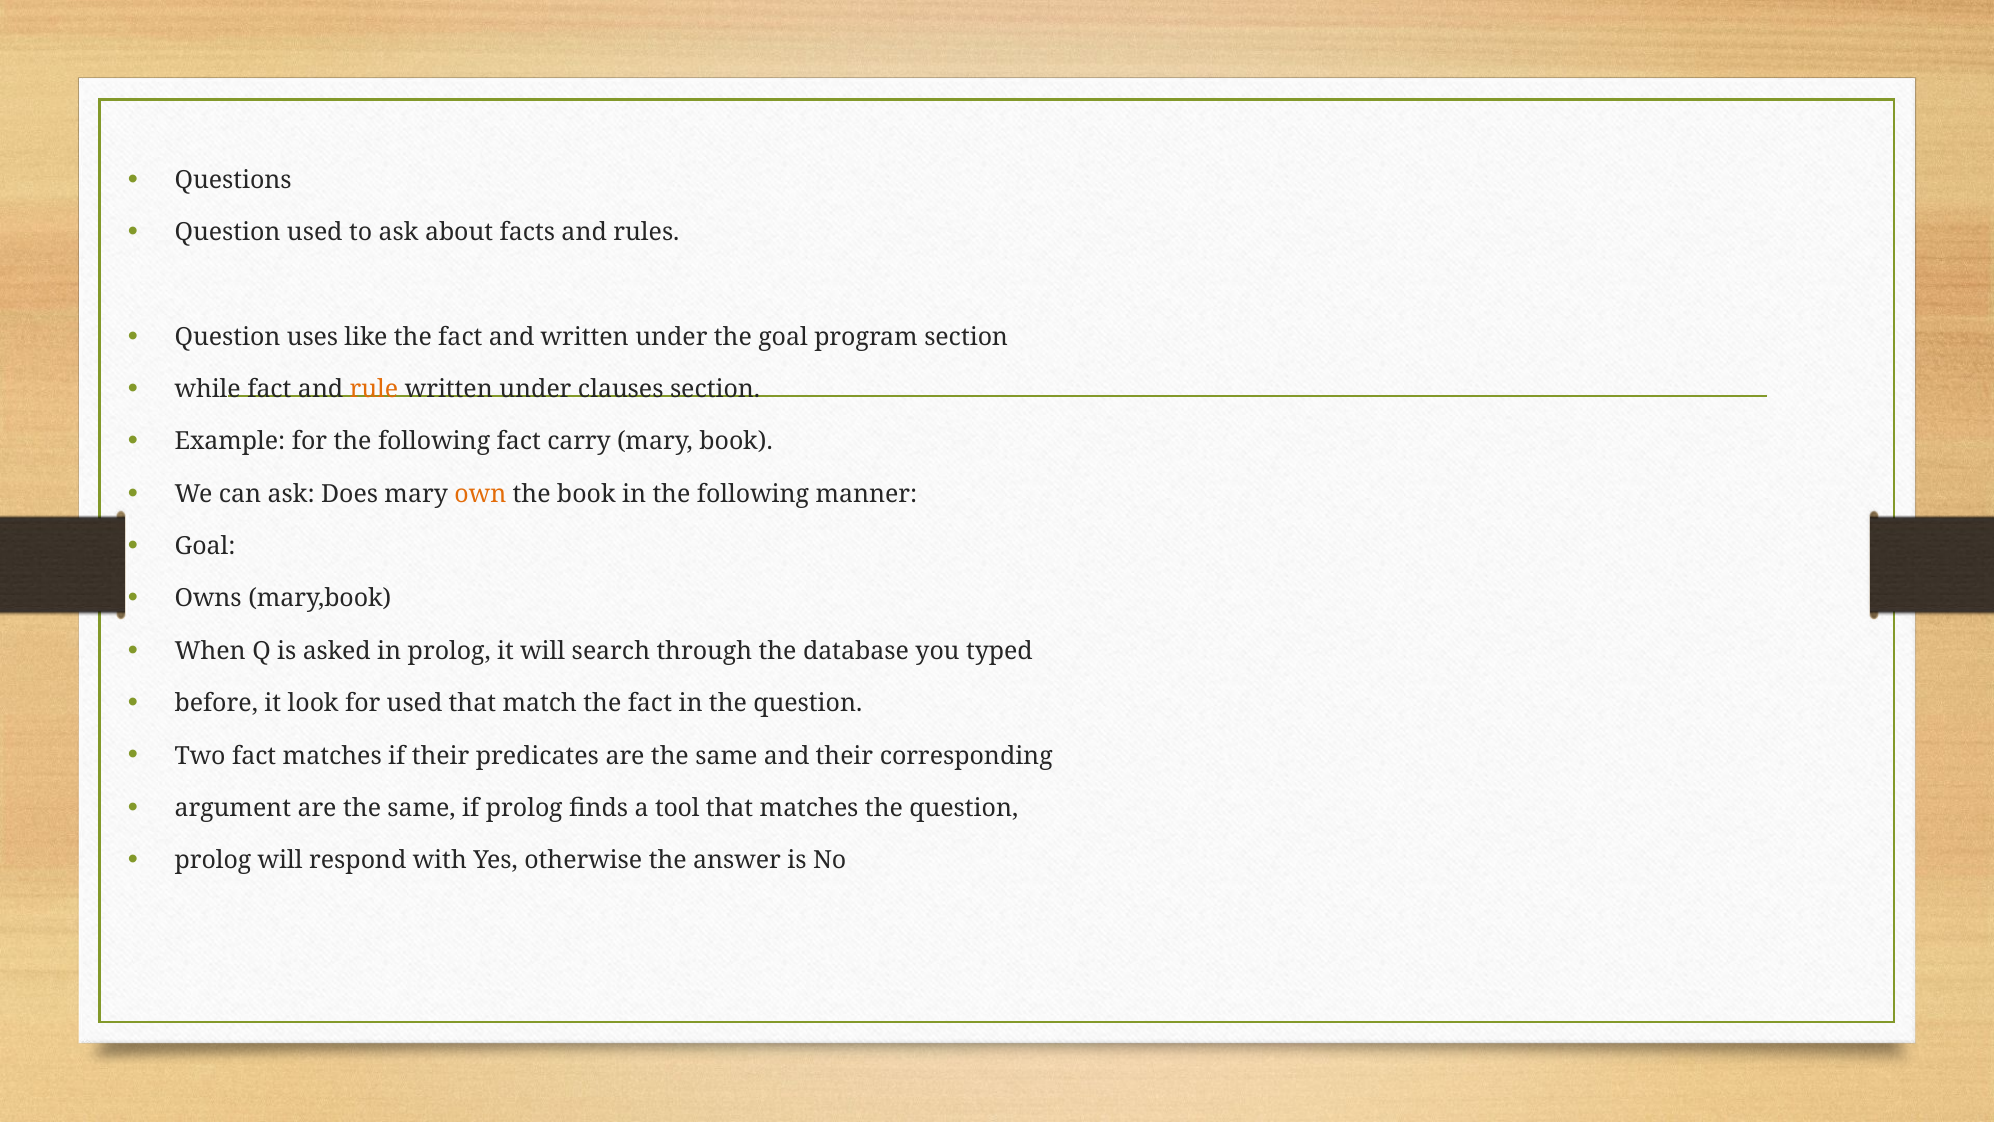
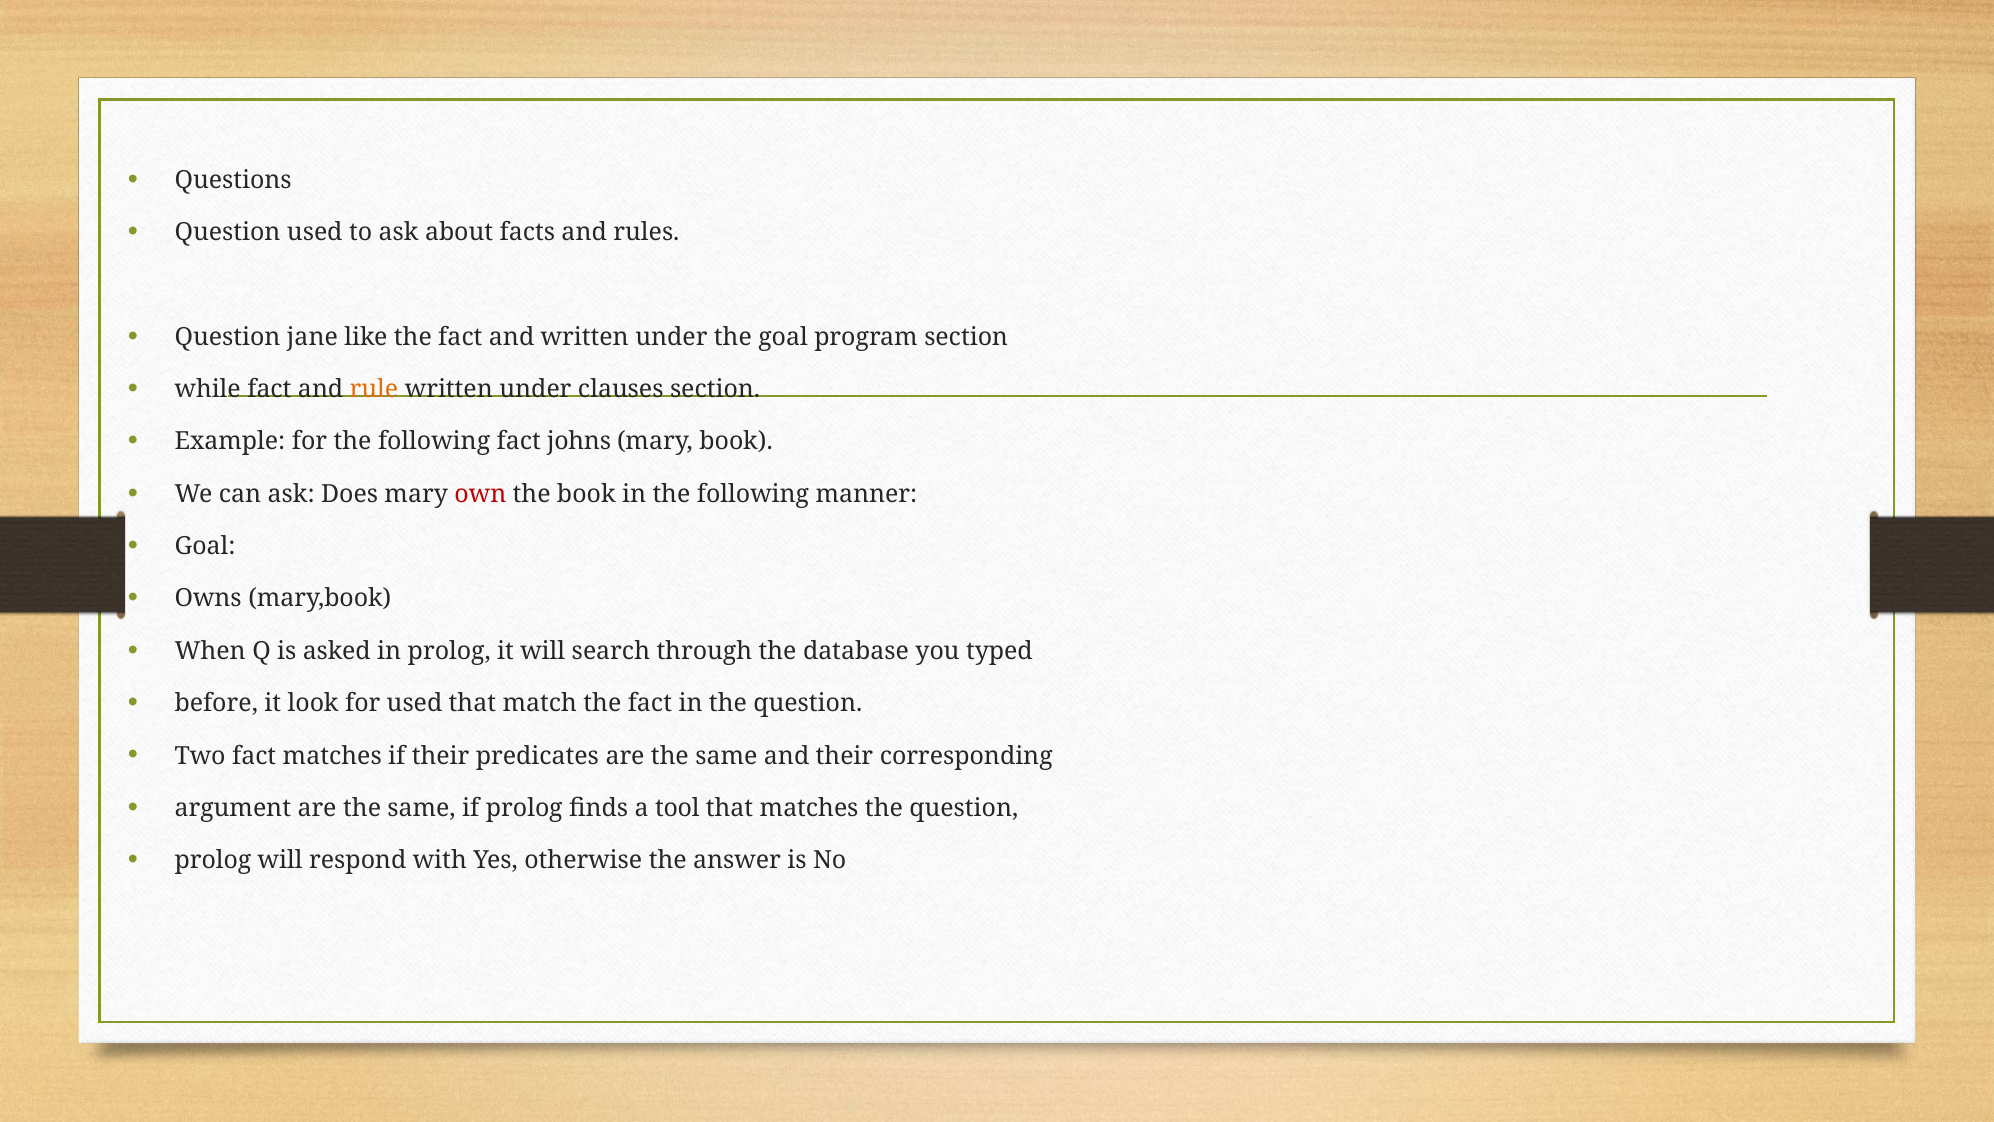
uses: uses -> jane
carry: carry -> johns
own colour: orange -> red
